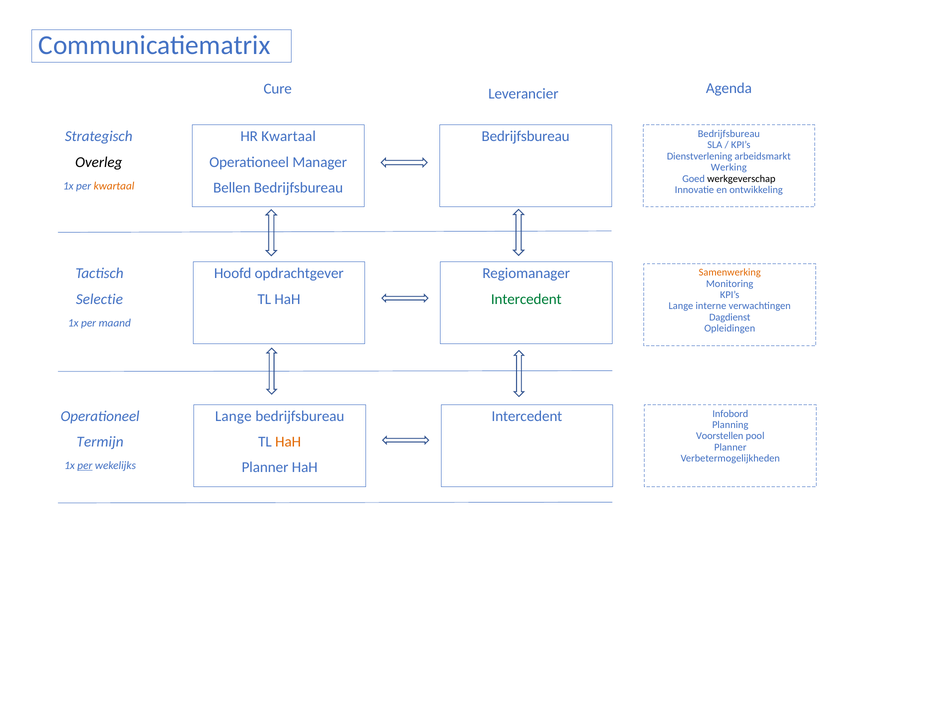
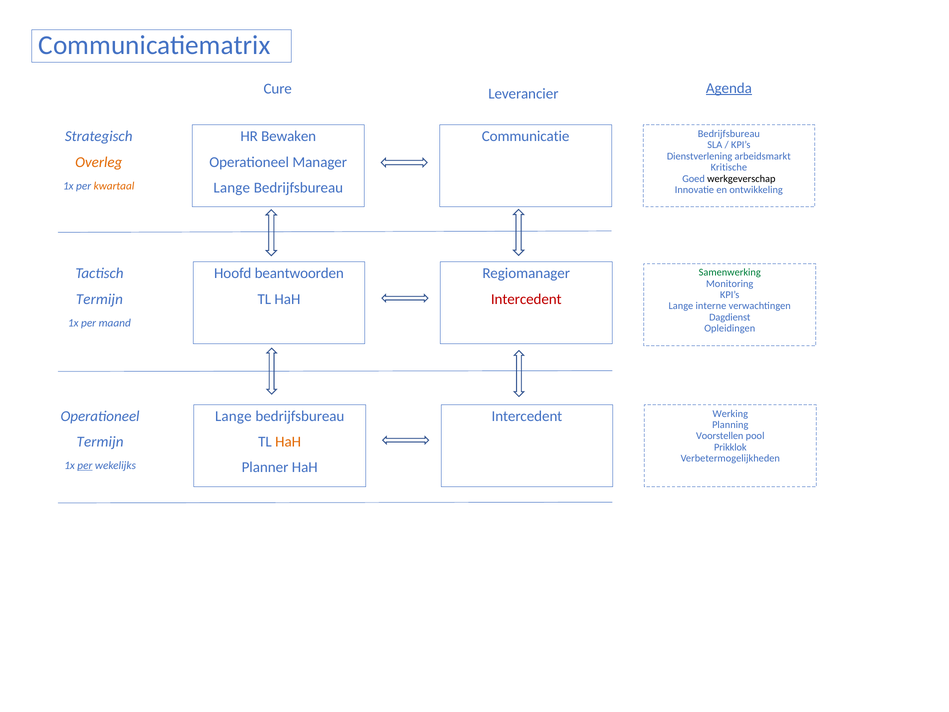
Agenda underline: none -> present
HR Kwartaal: Kwartaal -> Bewaken
Bedrijfsbureau at (526, 136): Bedrijfsbureau -> Communicatie
Overleg colour: black -> orange
Werking: Werking -> Kritische
Bellen at (232, 188): Bellen -> Lange
opdrachtgever: opdrachtgever -> beantwoorden
Samenwerking colour: orange -> green
Intercedent at (526, 299) colour: green -> red
Selectie at (99, 299): Selectie -> Termijn
Infobord: Infobord -> Werking
Planner at (730, 447): Planner -> Prikklok
